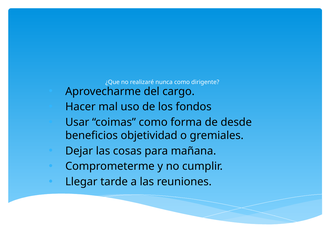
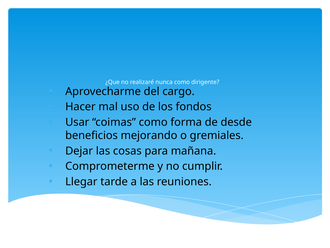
objetividad: objetividad -> mejorando
